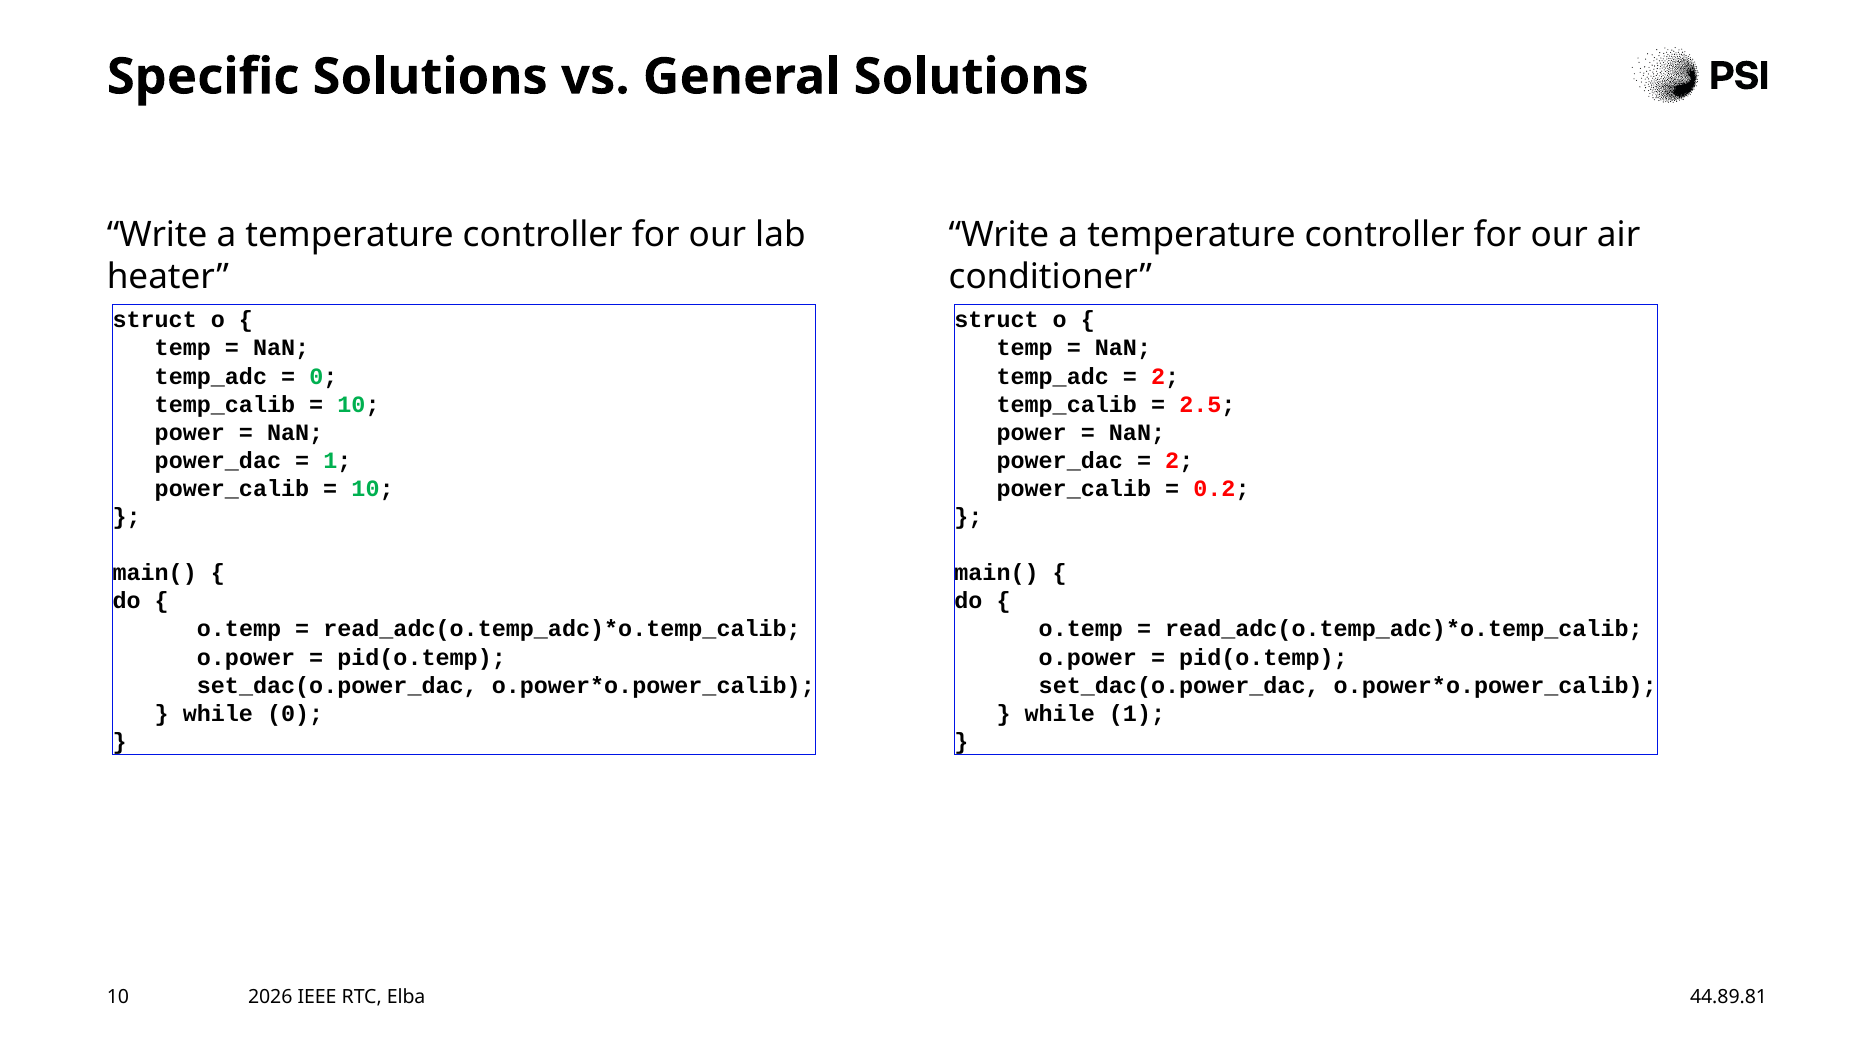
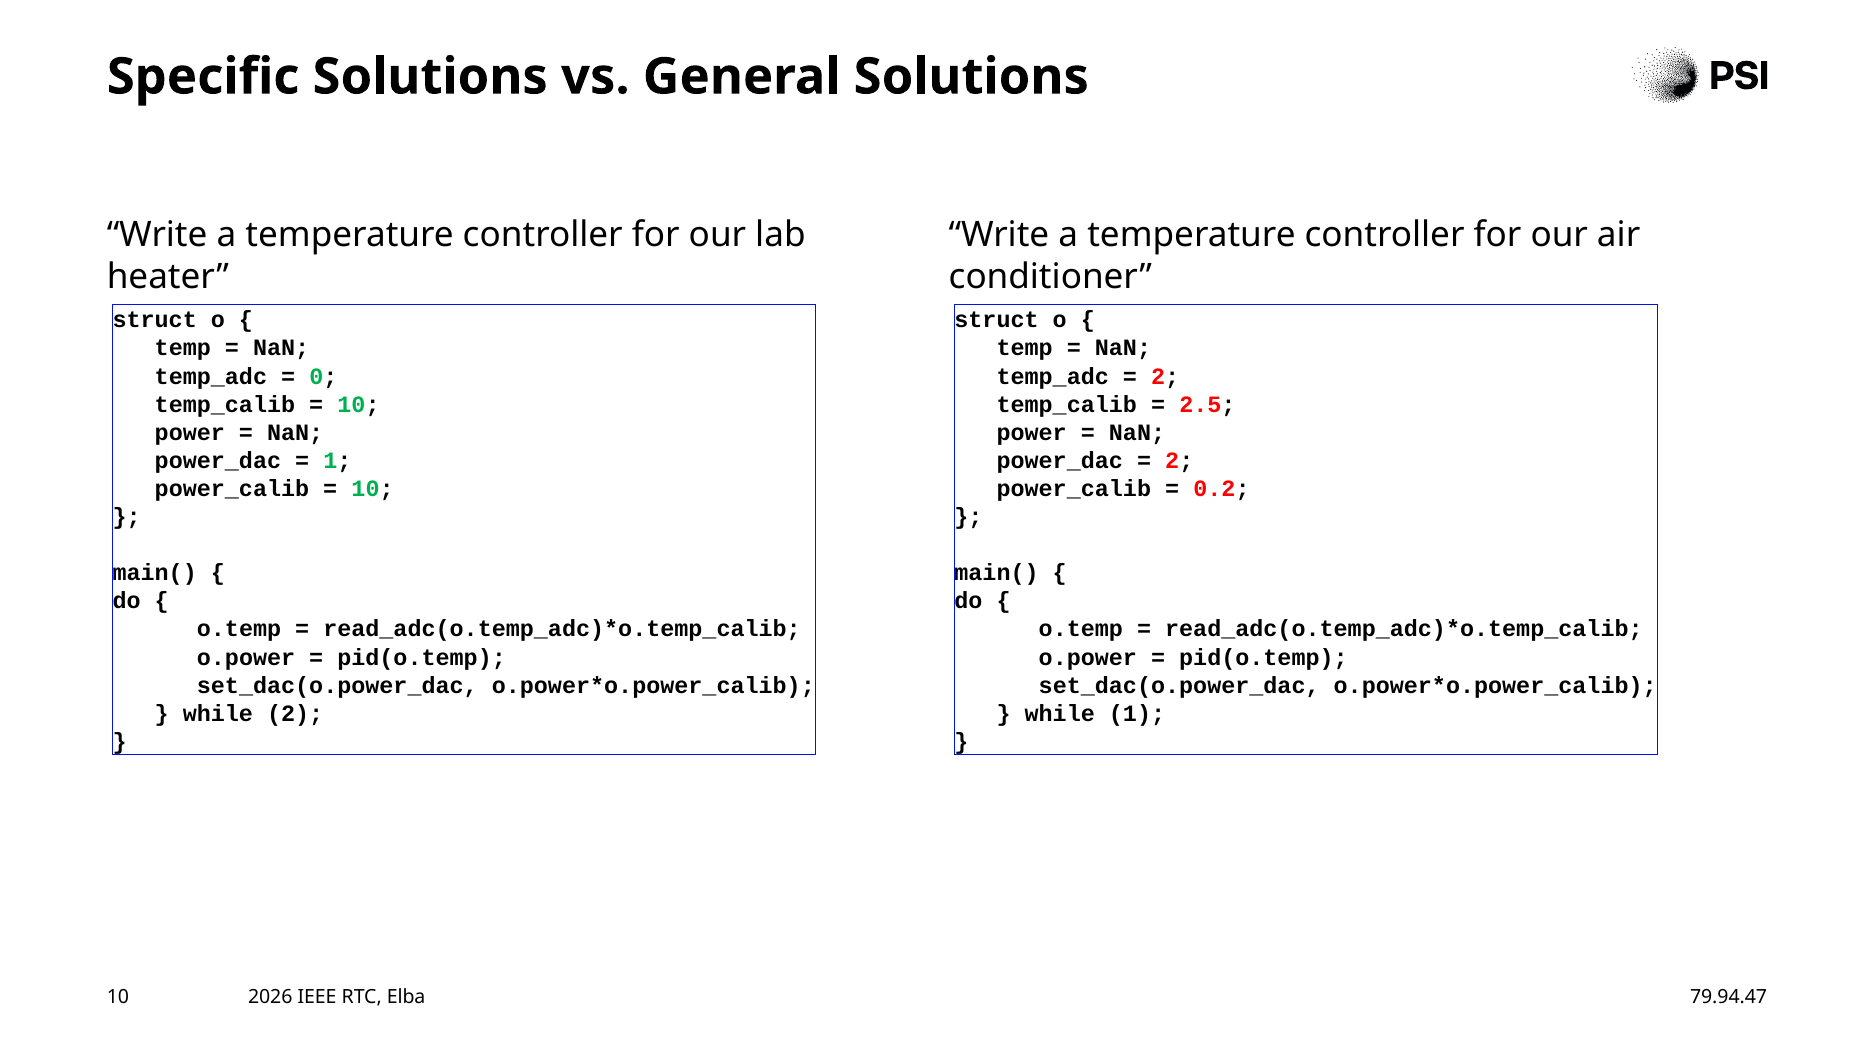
while 0: 0 -> 2
44.89.81: 44.89.81 -> 79.94.47
